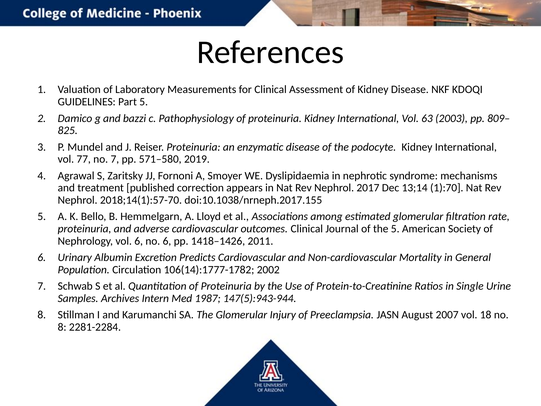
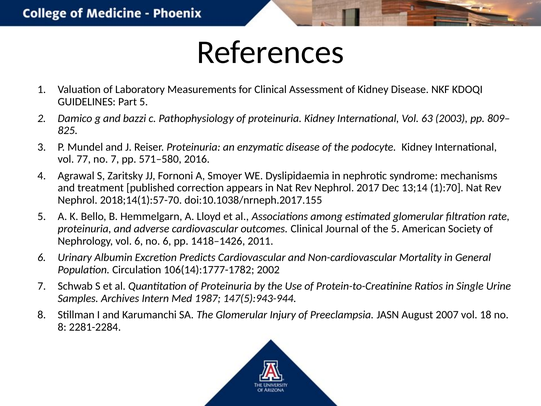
2019: 2019 -> 2016
